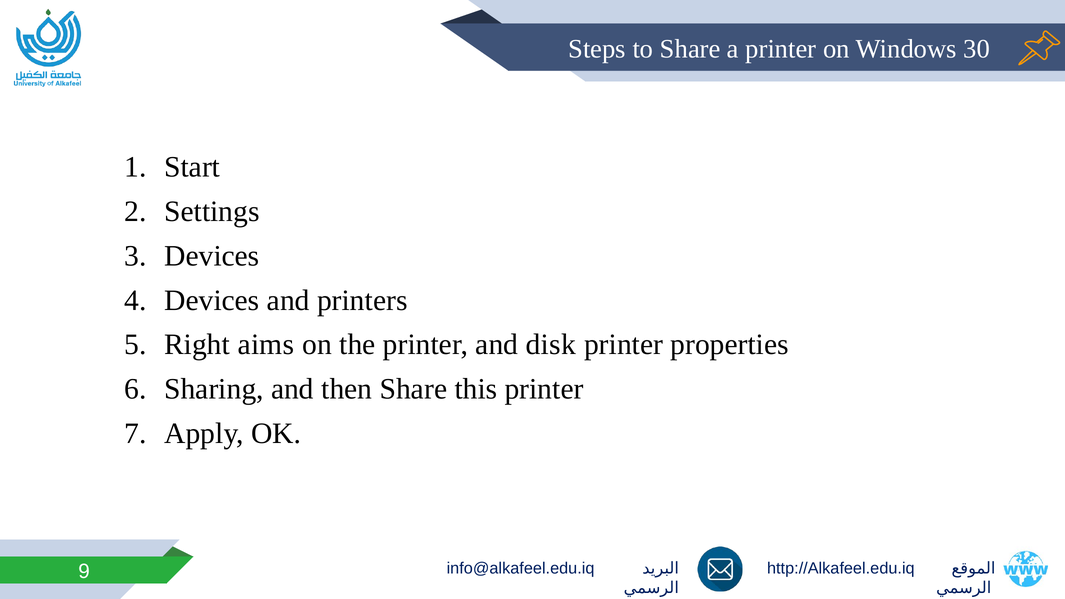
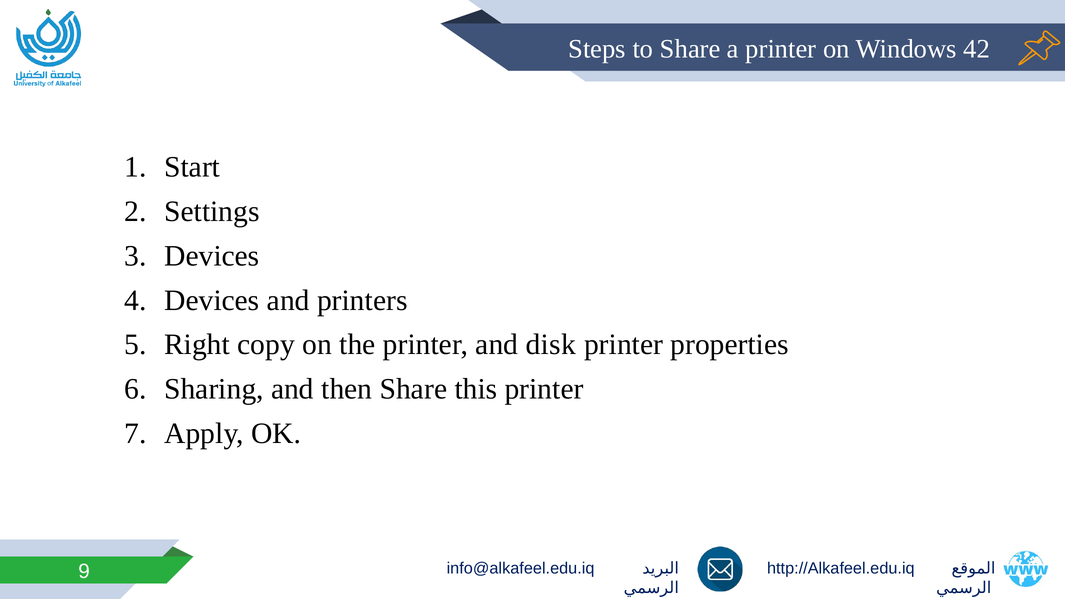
30: 30 -> 42
aims: aims -> copy
